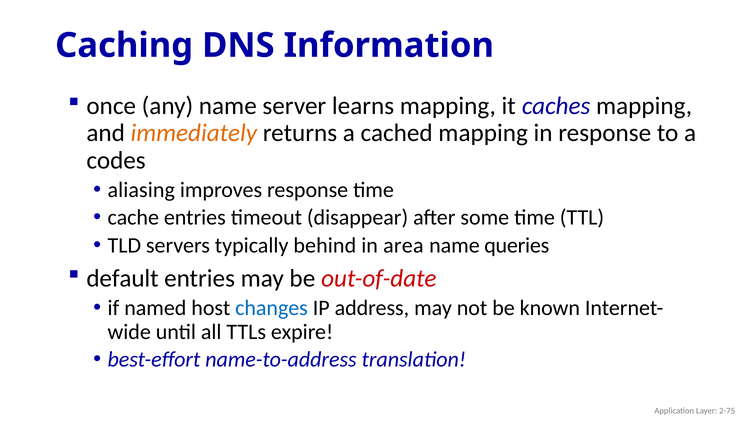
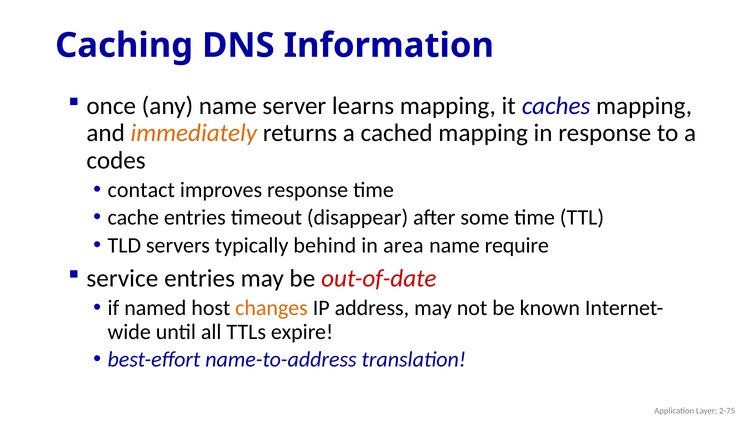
aliasing: aliasing -> contact
queries: queries -> require
default: default -> service
changes colour: blue -> orange
